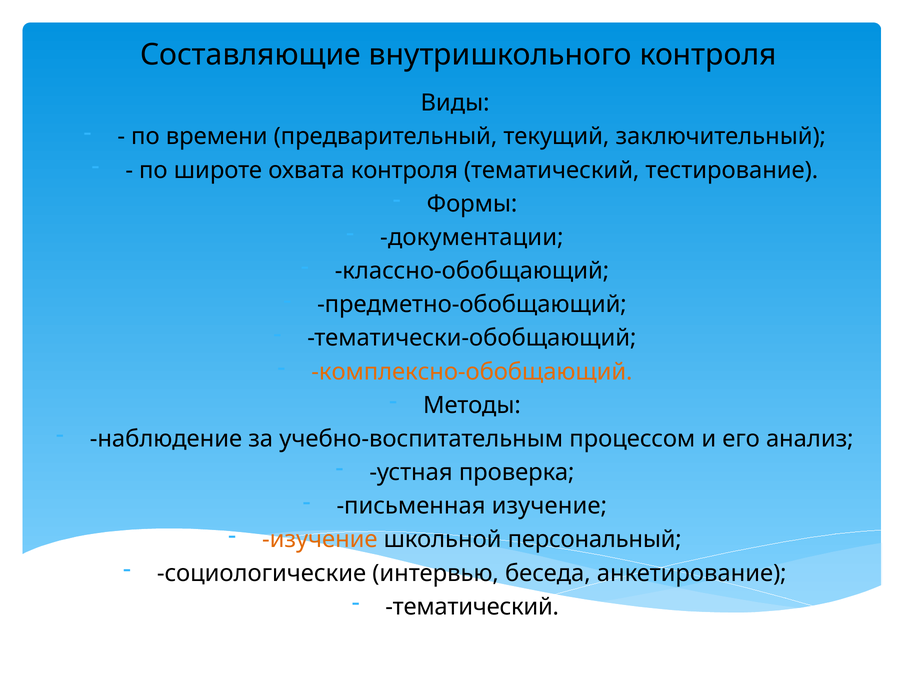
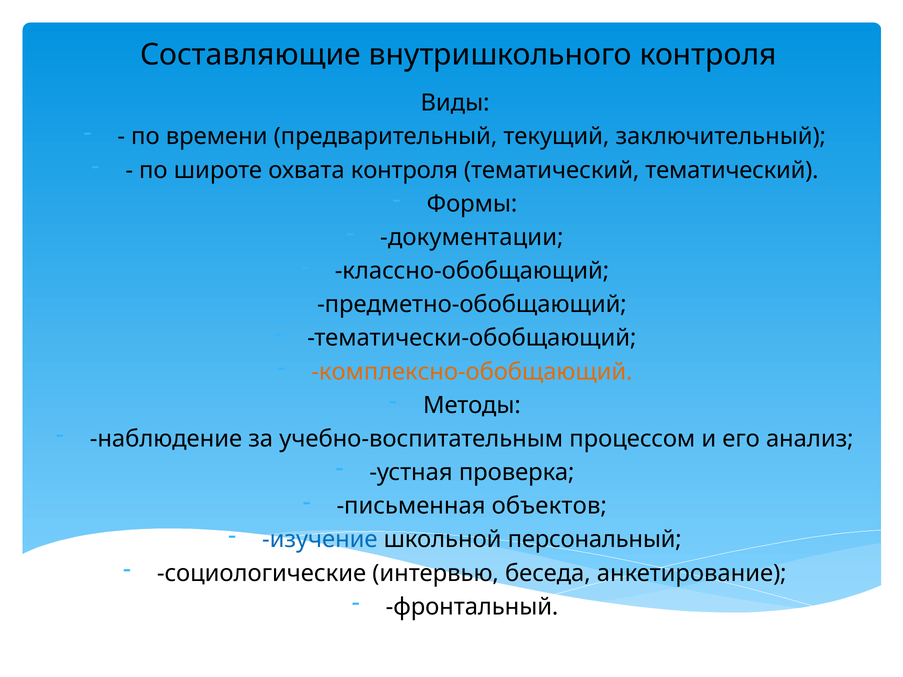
тематический тестирование: тестирование -> тематический
письменная изучение: изучение -> объектов
изучение at (320, 540) colour: orange -> blue
тематический at (472, 607): тематический -> фронтальный
